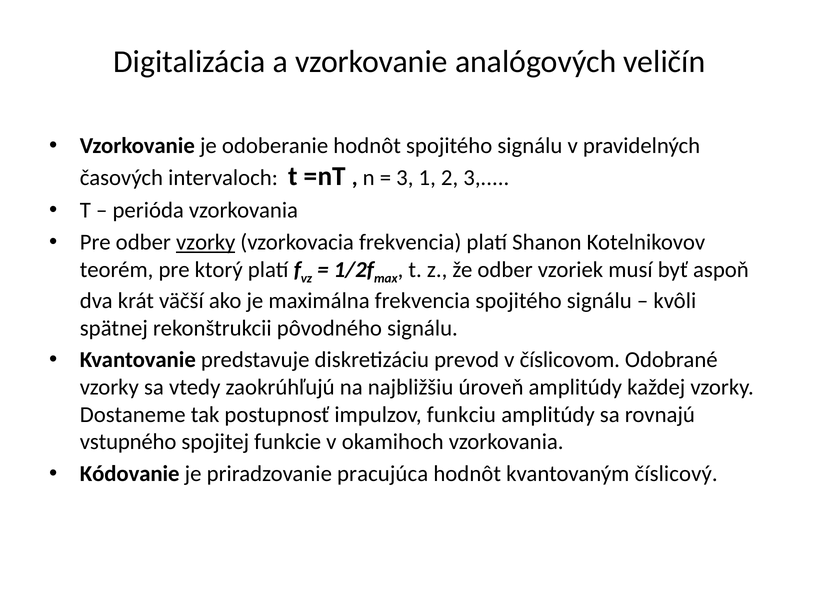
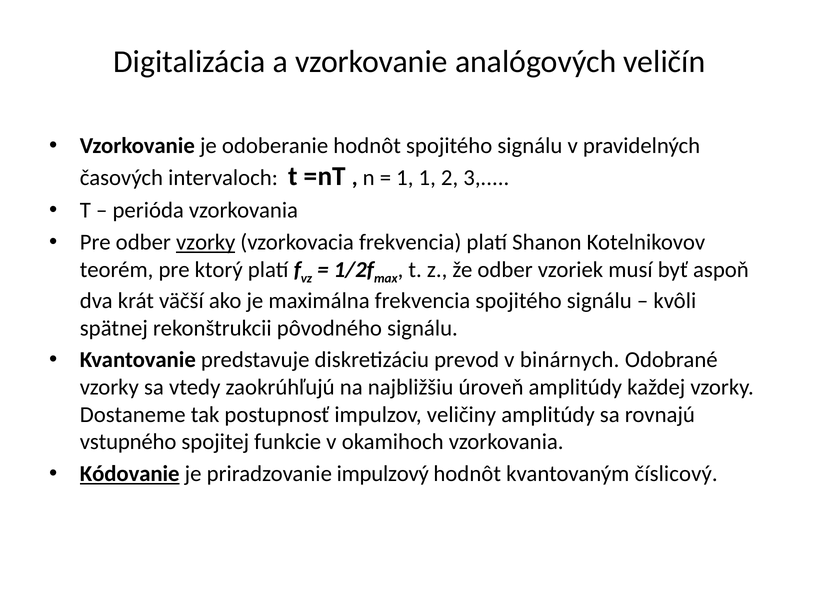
3 at (405, 178): 3 -> 1
číslicovom: číslicovom -> binárnych
funkciu: funkciu -> veličiny
Kódovanie underline: none -> present
pracujúca: pracujúca -> impulzový
